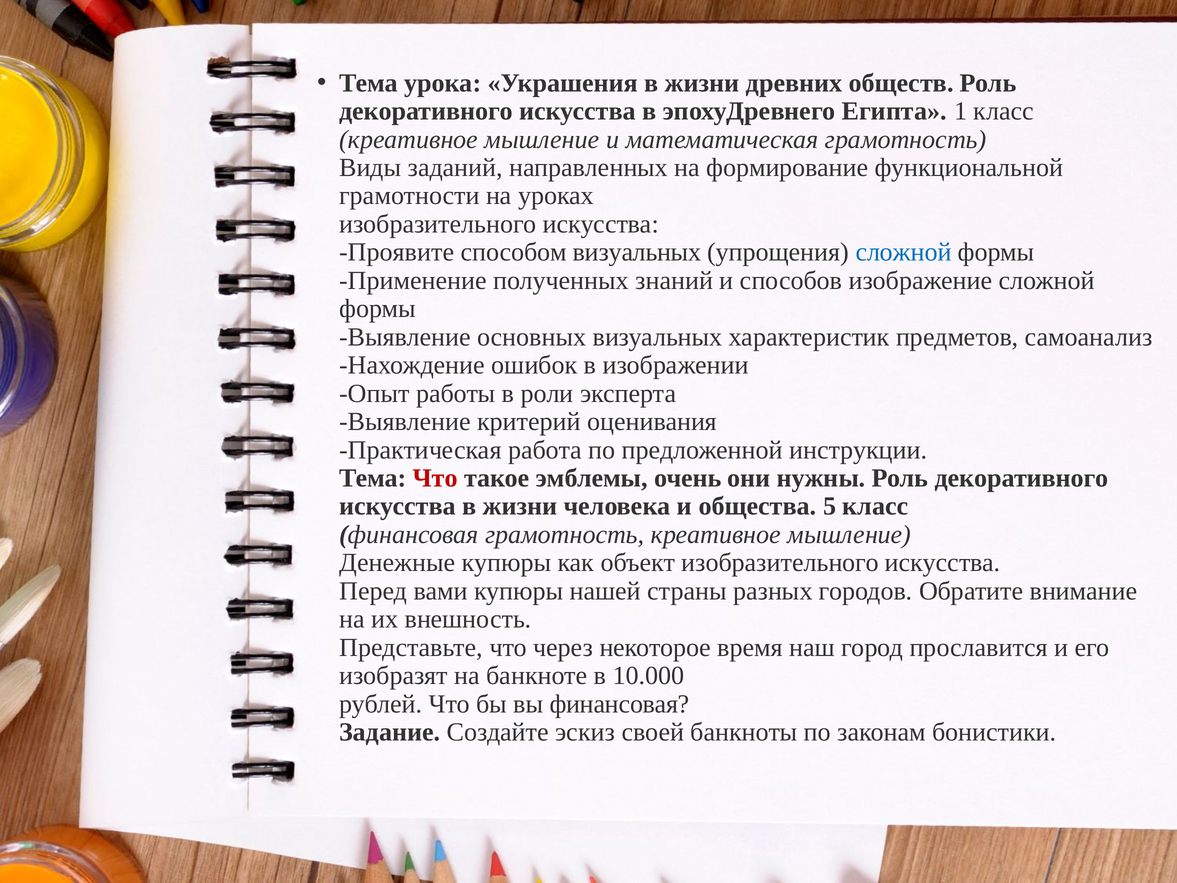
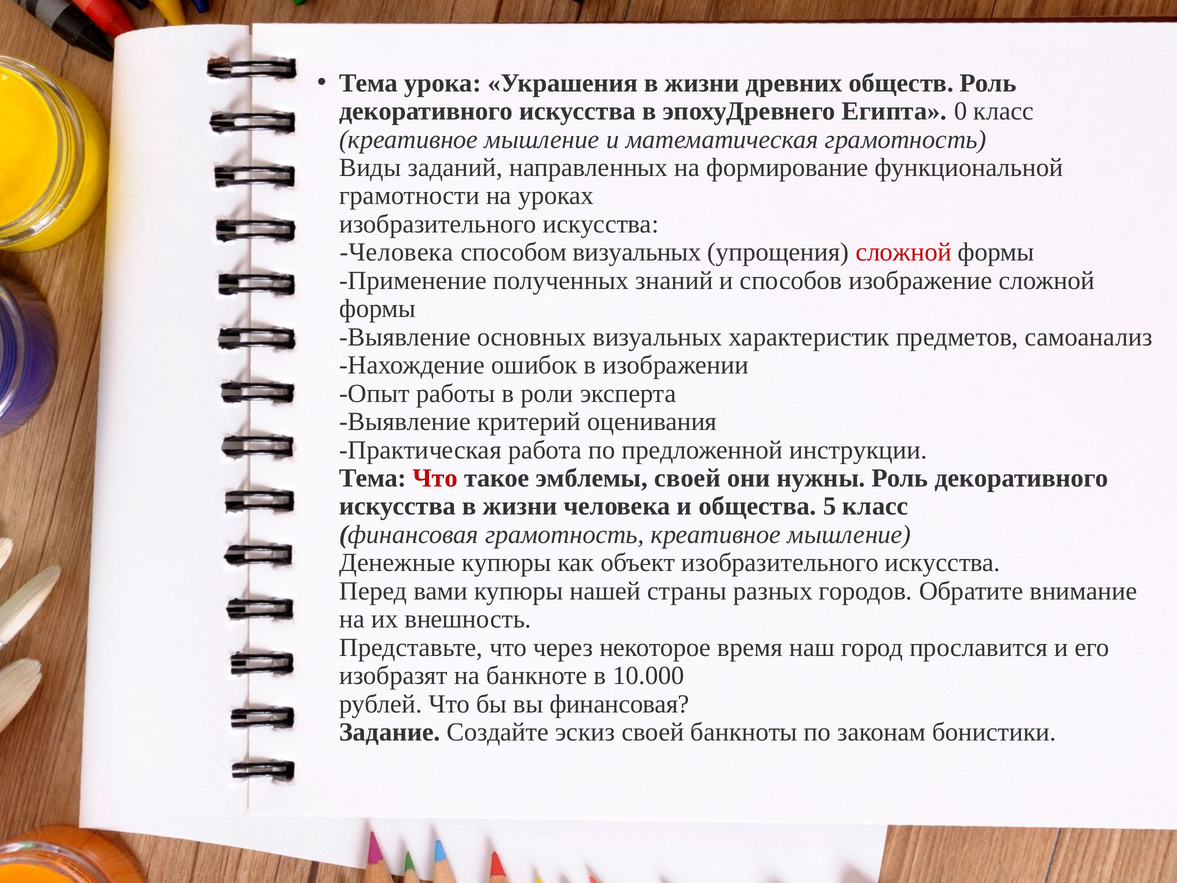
1: 1 -> 0
Проявите at (397, 252): Проявите -> Человека
сложной at (904, 252) colour: blue -> red
эмблемы очень: очень -> своей
